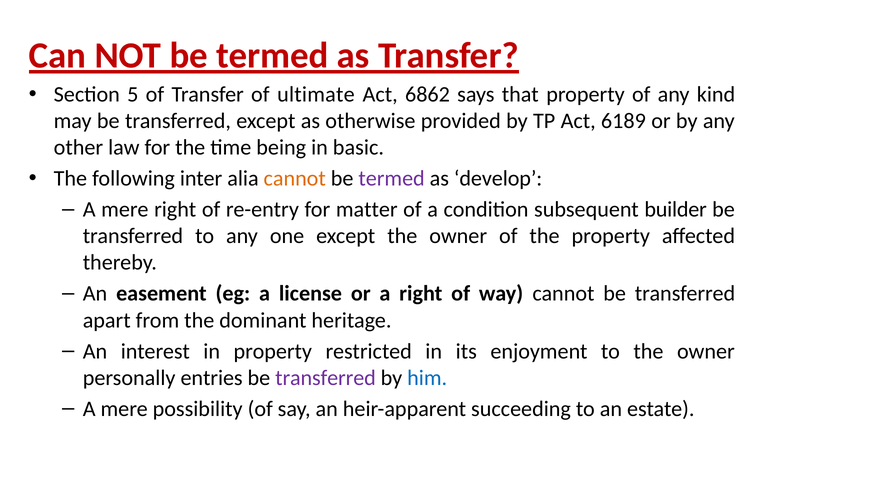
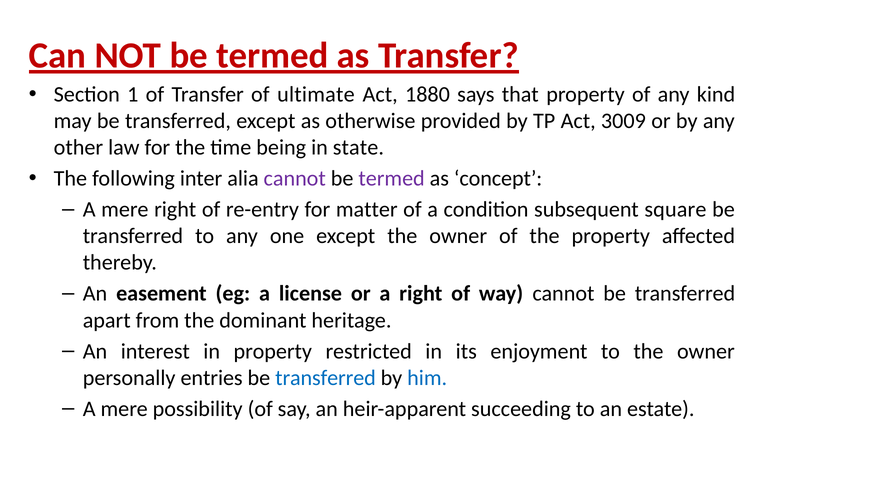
5: 5 -> 1
6862: 6862 -> 1880
6189: 6189 -> 3009
basic: basic -> state
cannot at (295, 179) colour: orange -> purple
develop: develop -> concept
builder: builder -> square
transferred at (326, 378) colour: purple -> blue
